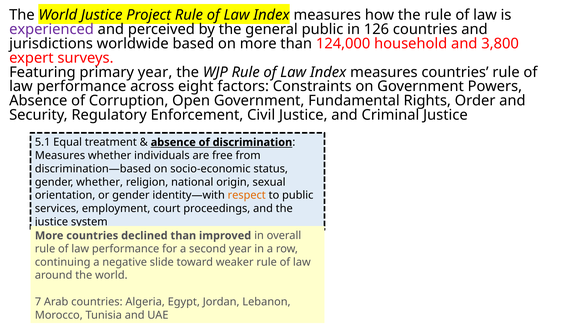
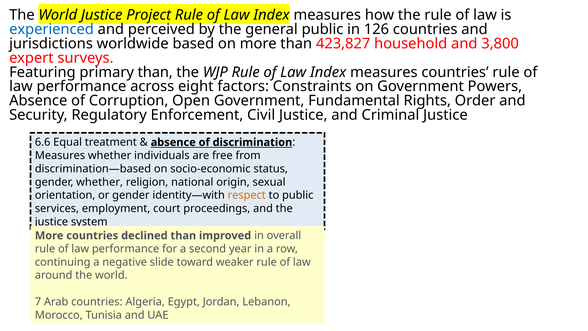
experienced colour: purple -> blue
124,000: 124,000 -> 423,827
primary year: year -> than
5.1: 5.1 -> 6.6
